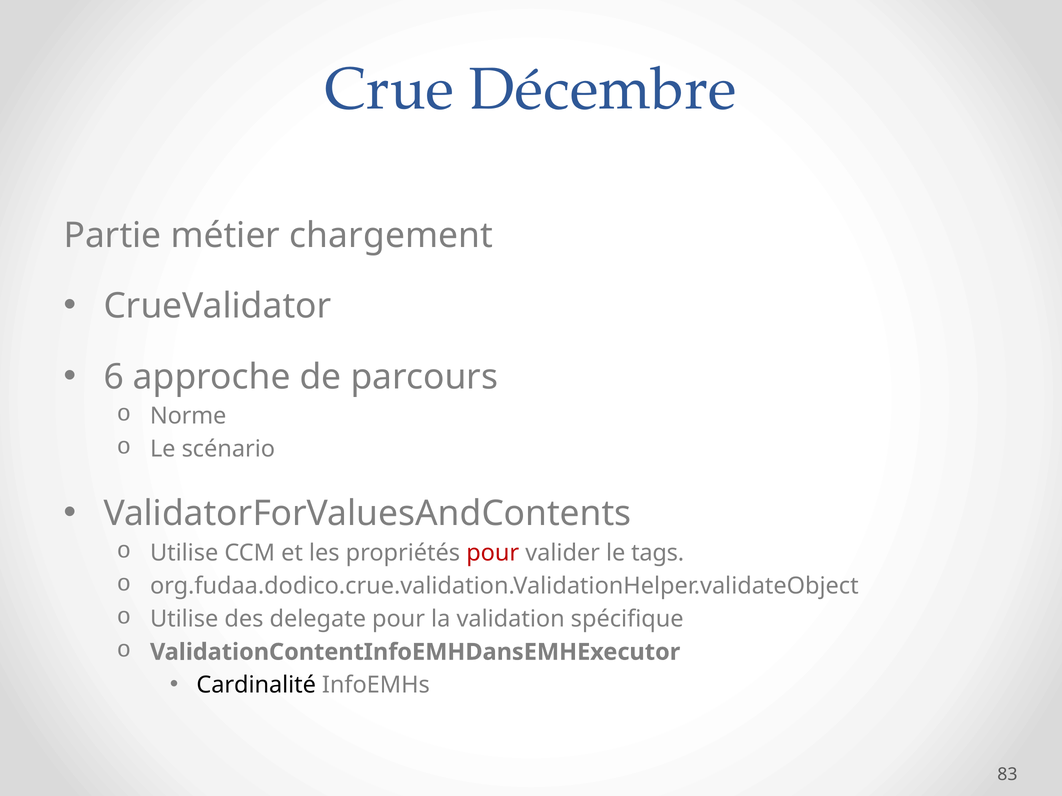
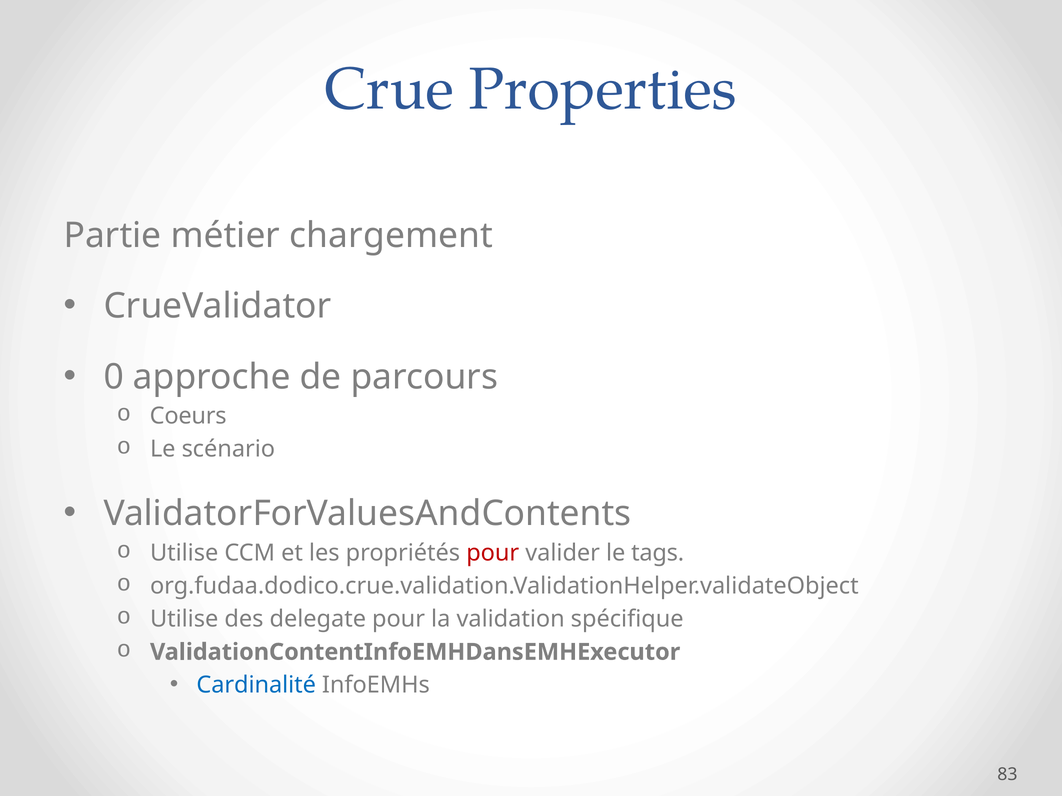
Décembre: Décembre -> Properties
6: 6 -> 0
Norme: Norme -> Coeurs
Cardinalité colour: black -> blue
